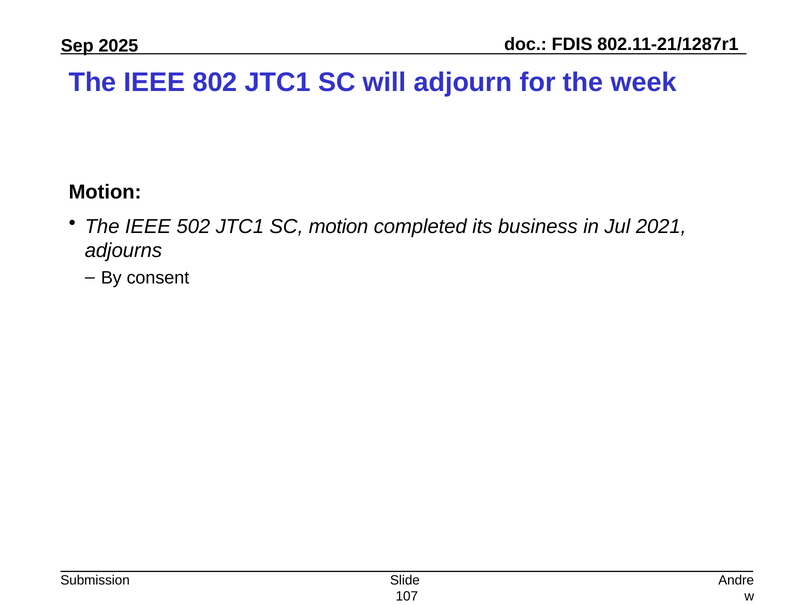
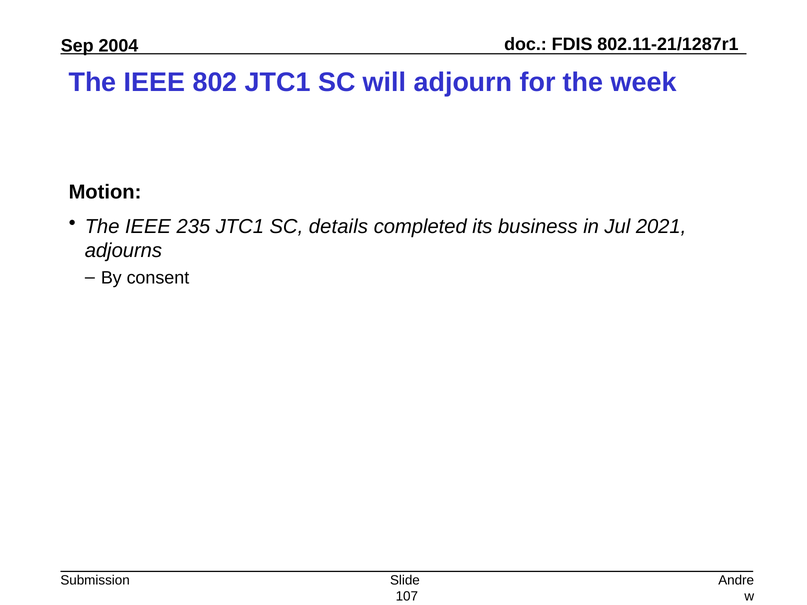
2025: 2025 -> 2004
502: 502 -> 235
SC motion: motion -> details
